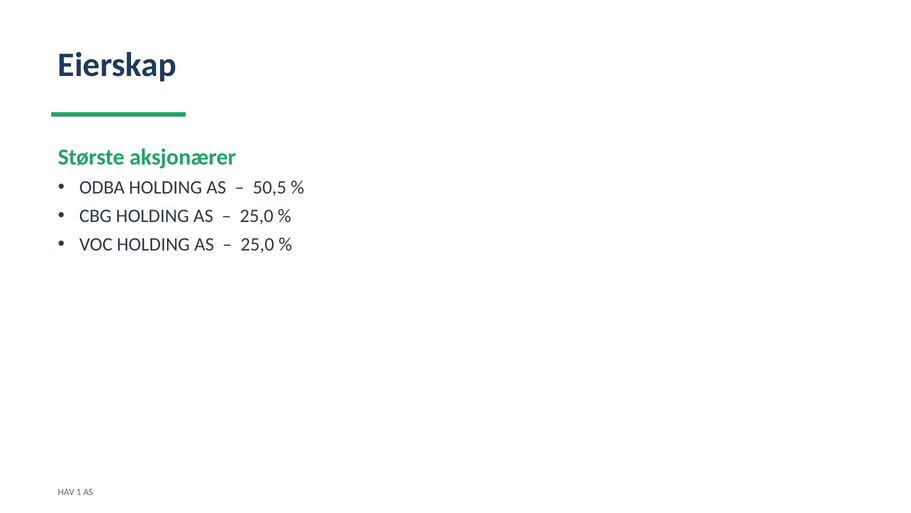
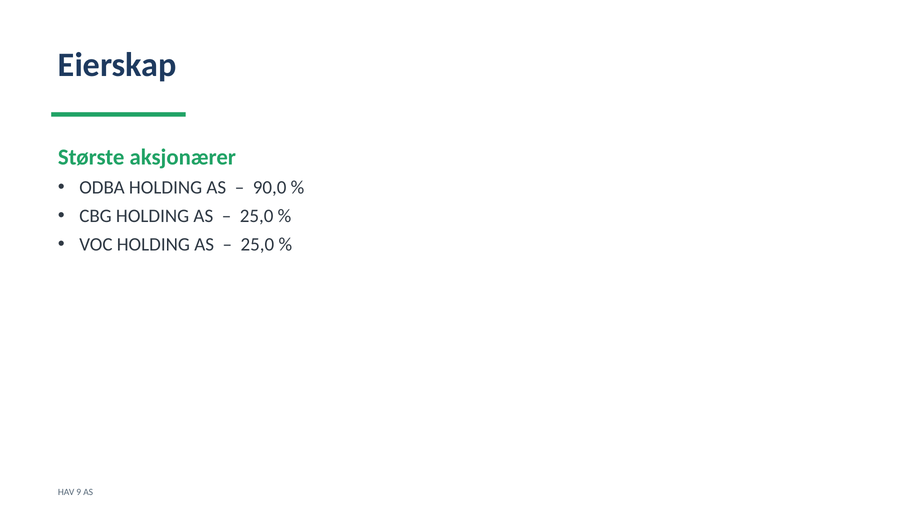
50,5: 50,5 -> 90,0
1: 1 -> 9
